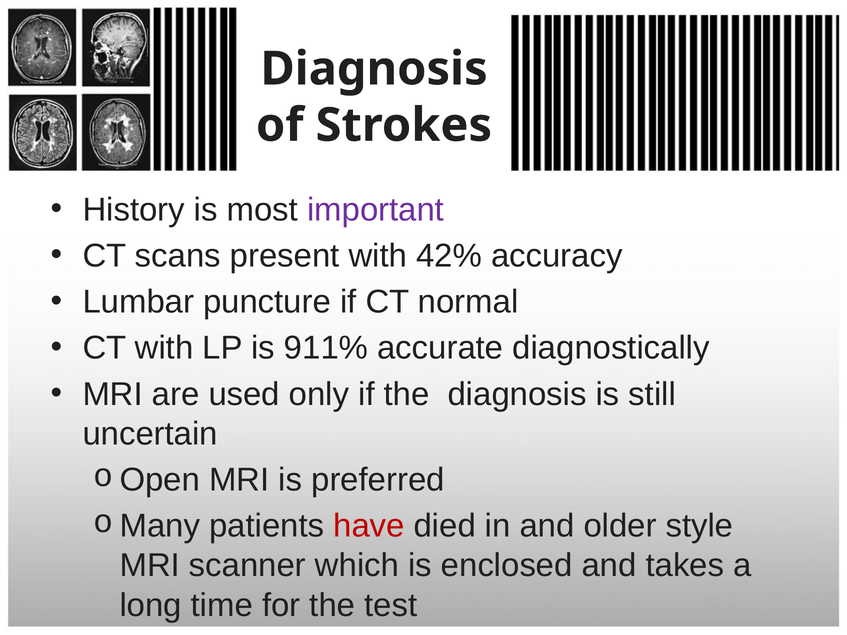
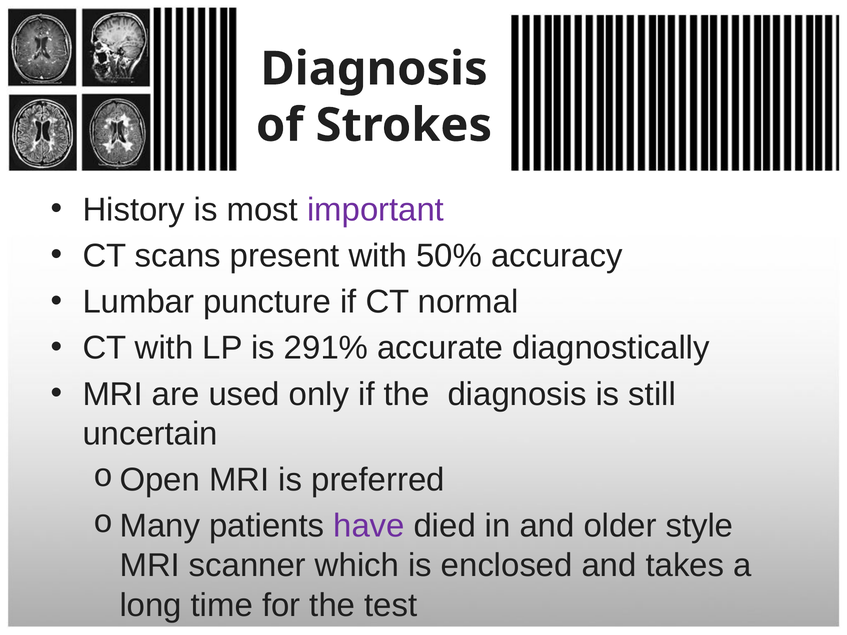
42%: 42% -> 50%
911%: 911% -> 291%
have colour: red -> purple
